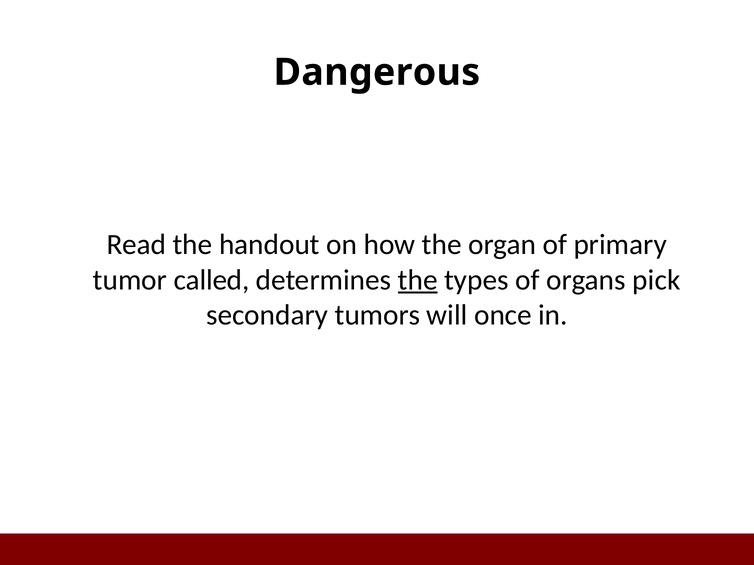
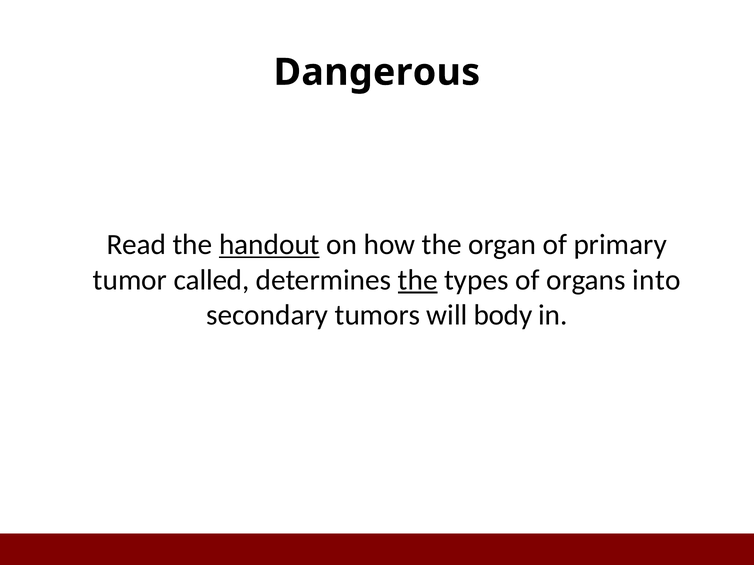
handout underline: none -> present
pick: pick -> into
once: once -> body
